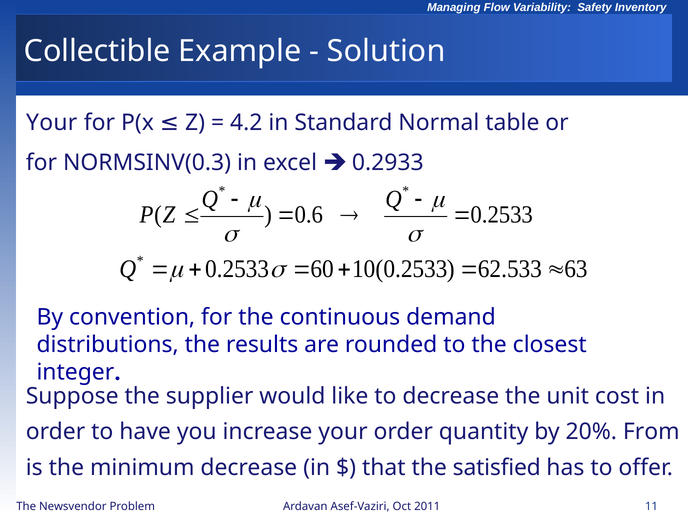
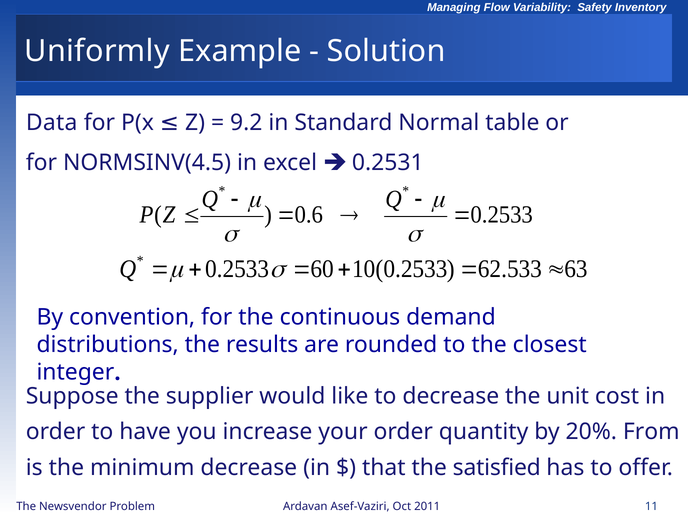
Collectible: Collectible -> Uniformly
Your at (52, 122): Your -> Data
4.2: 4.2 -> 9.2
NORMSINV(0.3: NORMSINV(0.3 -> NORMSINV(4.5
0.2933: 0.2933 -> 0.2531
